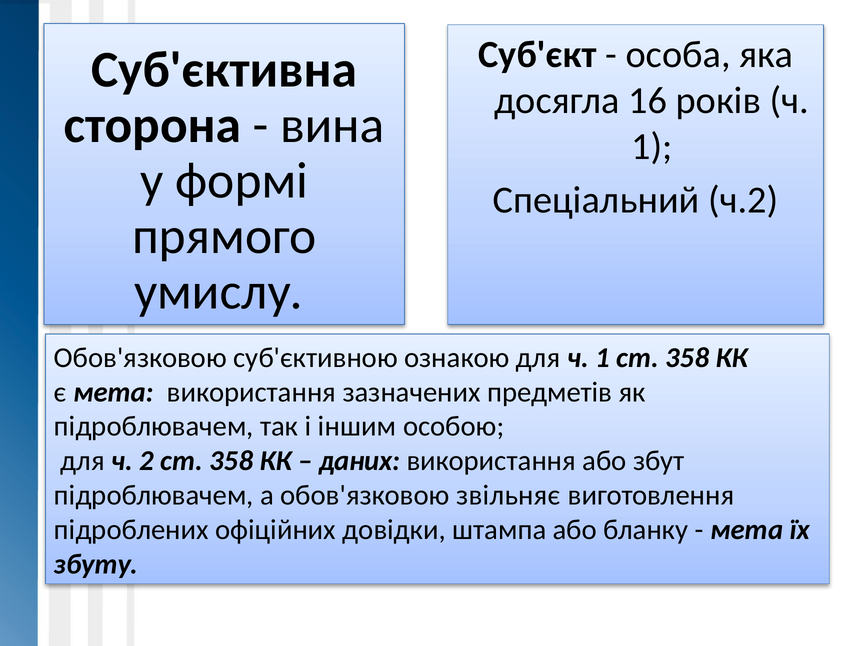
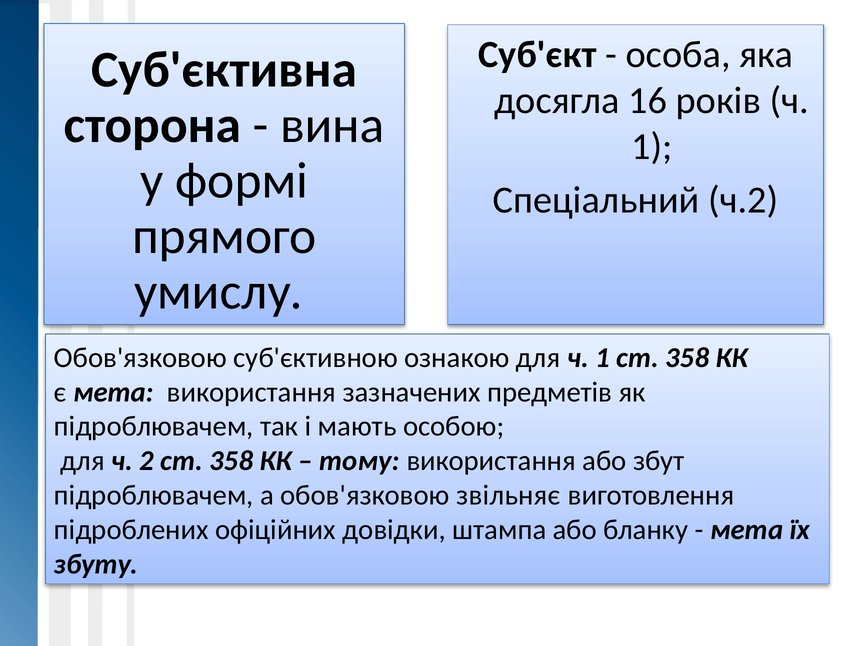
іншим: іншим -> мають
даних: даних -> тому
